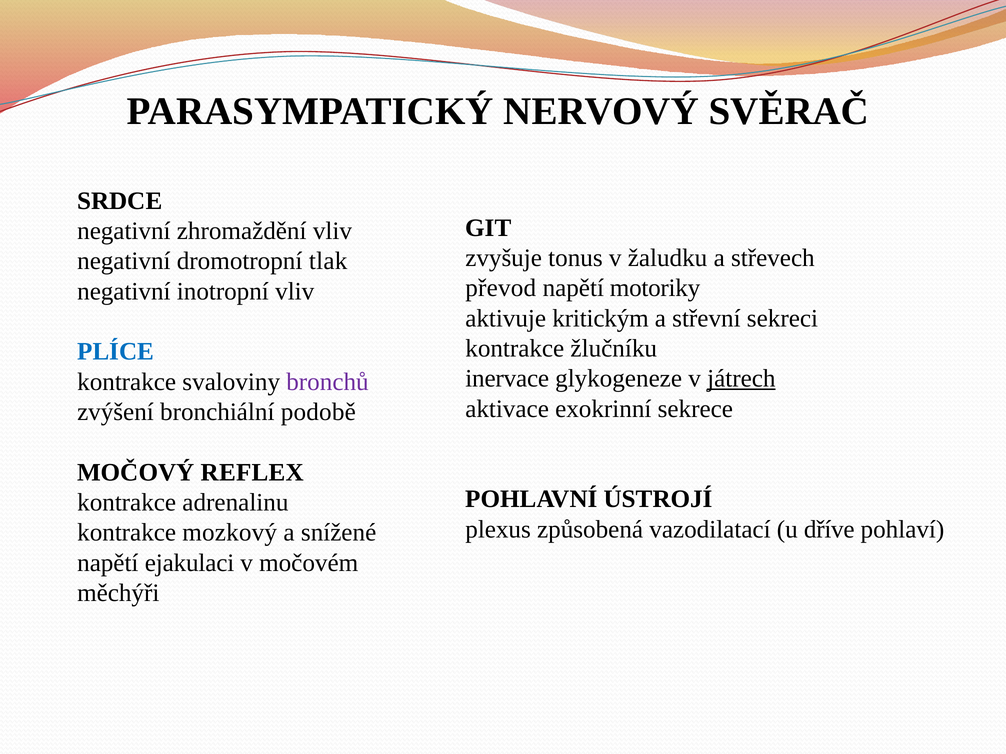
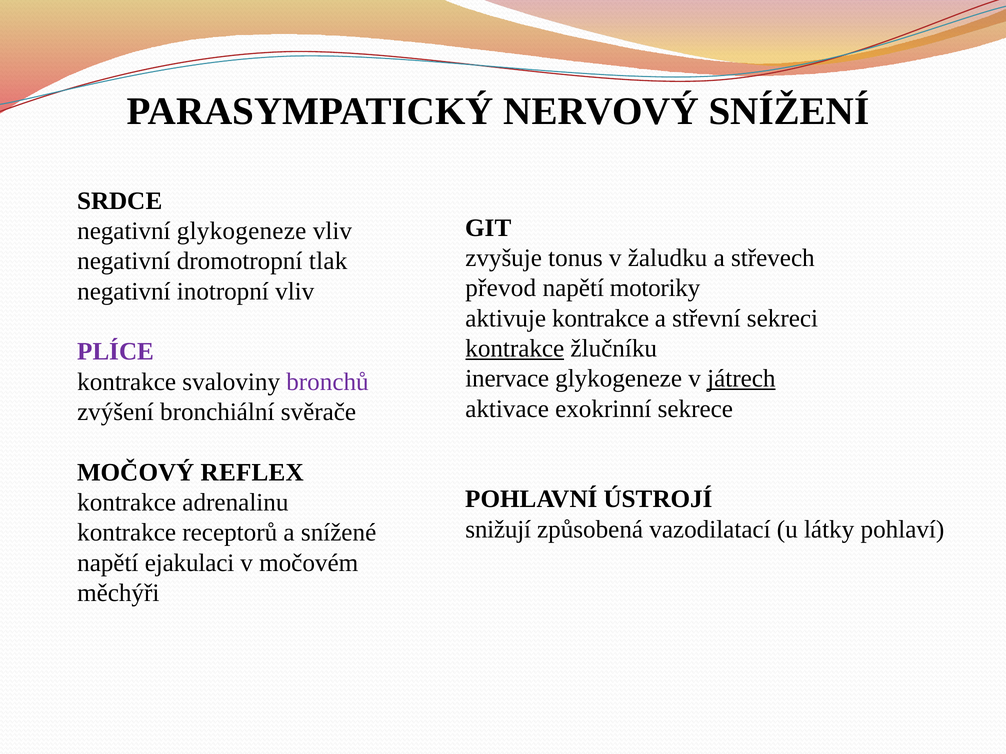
SVĚRAČ: SVĚRAČ -> SNÍŽENÍ
negativní zhromaždění: zhromaždění -> glykogeneze
aktivuje kritickým: kritickým -> kontrakce
kontrakce at (515, 349) underline: none -> present
PLÍCE colour: blue -> purple
podobě: podobě -> svěrače
plexus: plexus -> snižují
dříve: dříve -> látky
mozkový: mozkový -> receptorů
